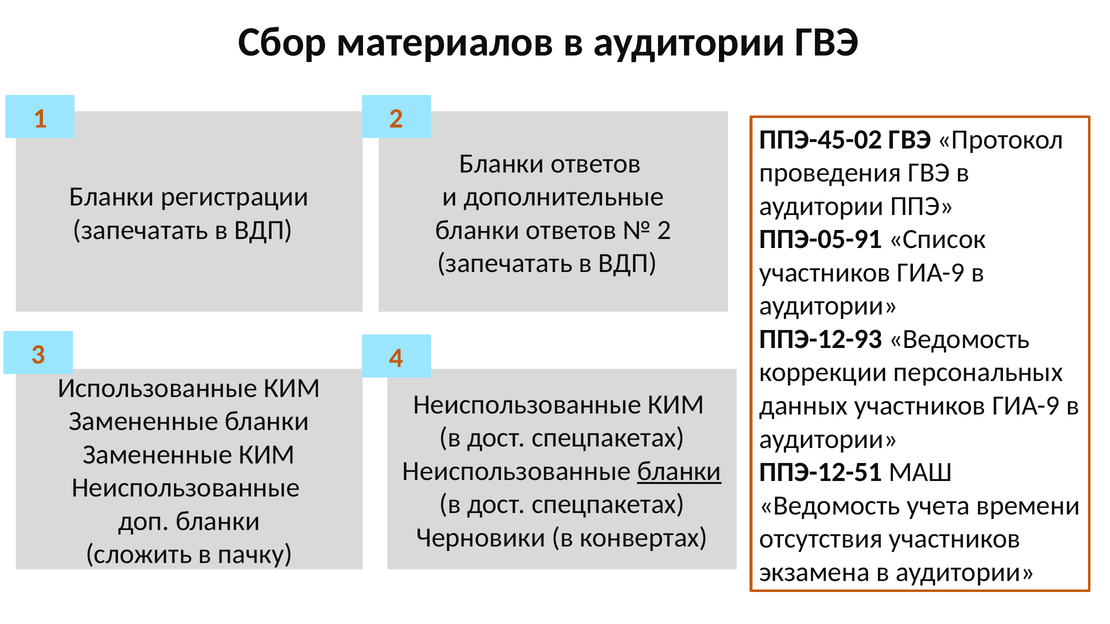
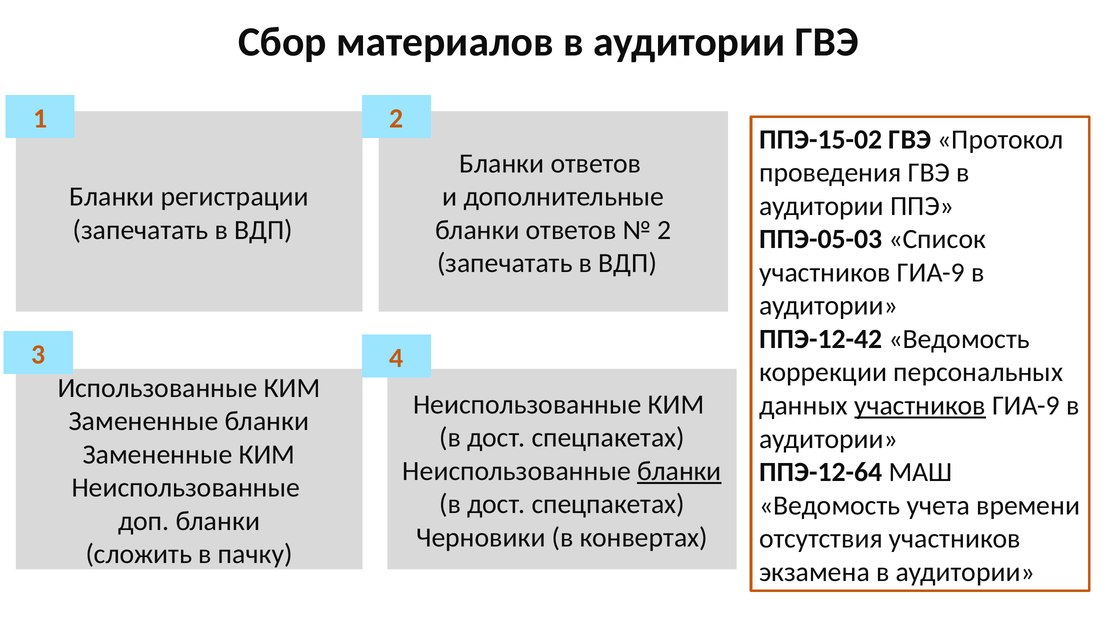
ППЭ-45-02: ППЭ-45-02 -> ППЭ-15-02
ППЭ-05-91: ППЭ-05-91 -> ППЭ-05-03
ППЭ-12-93: ППЭ-12-93 -> ППЭ-12-42
участников at (920, 406) underline: none -> present
ППЭ-12-51: ППЭ-12-51 -> ППЭ-12-64
